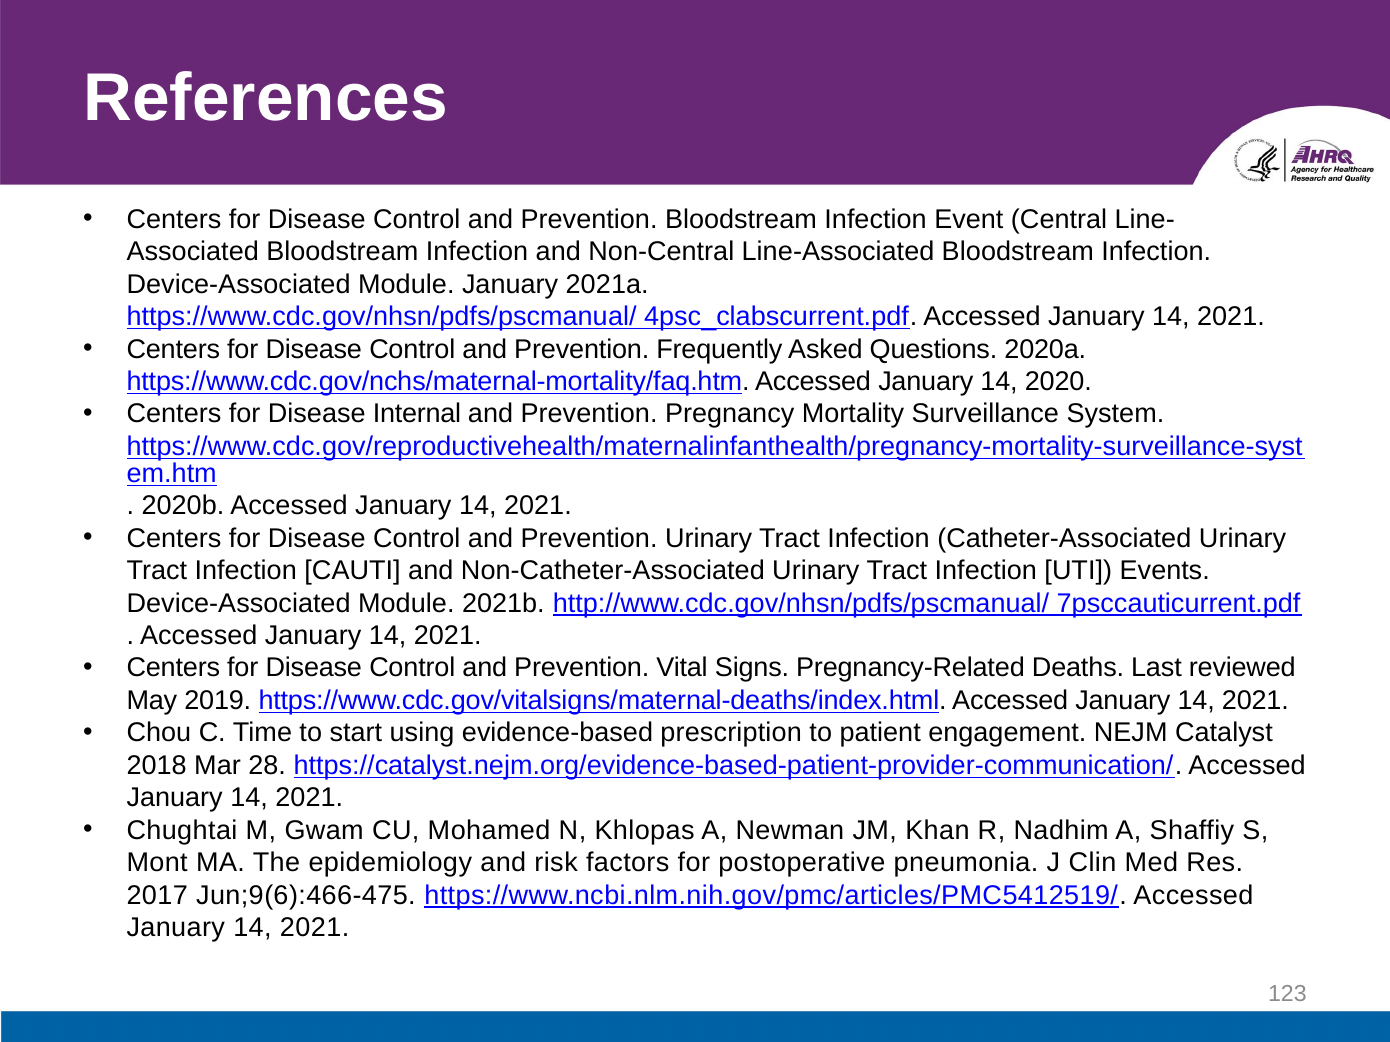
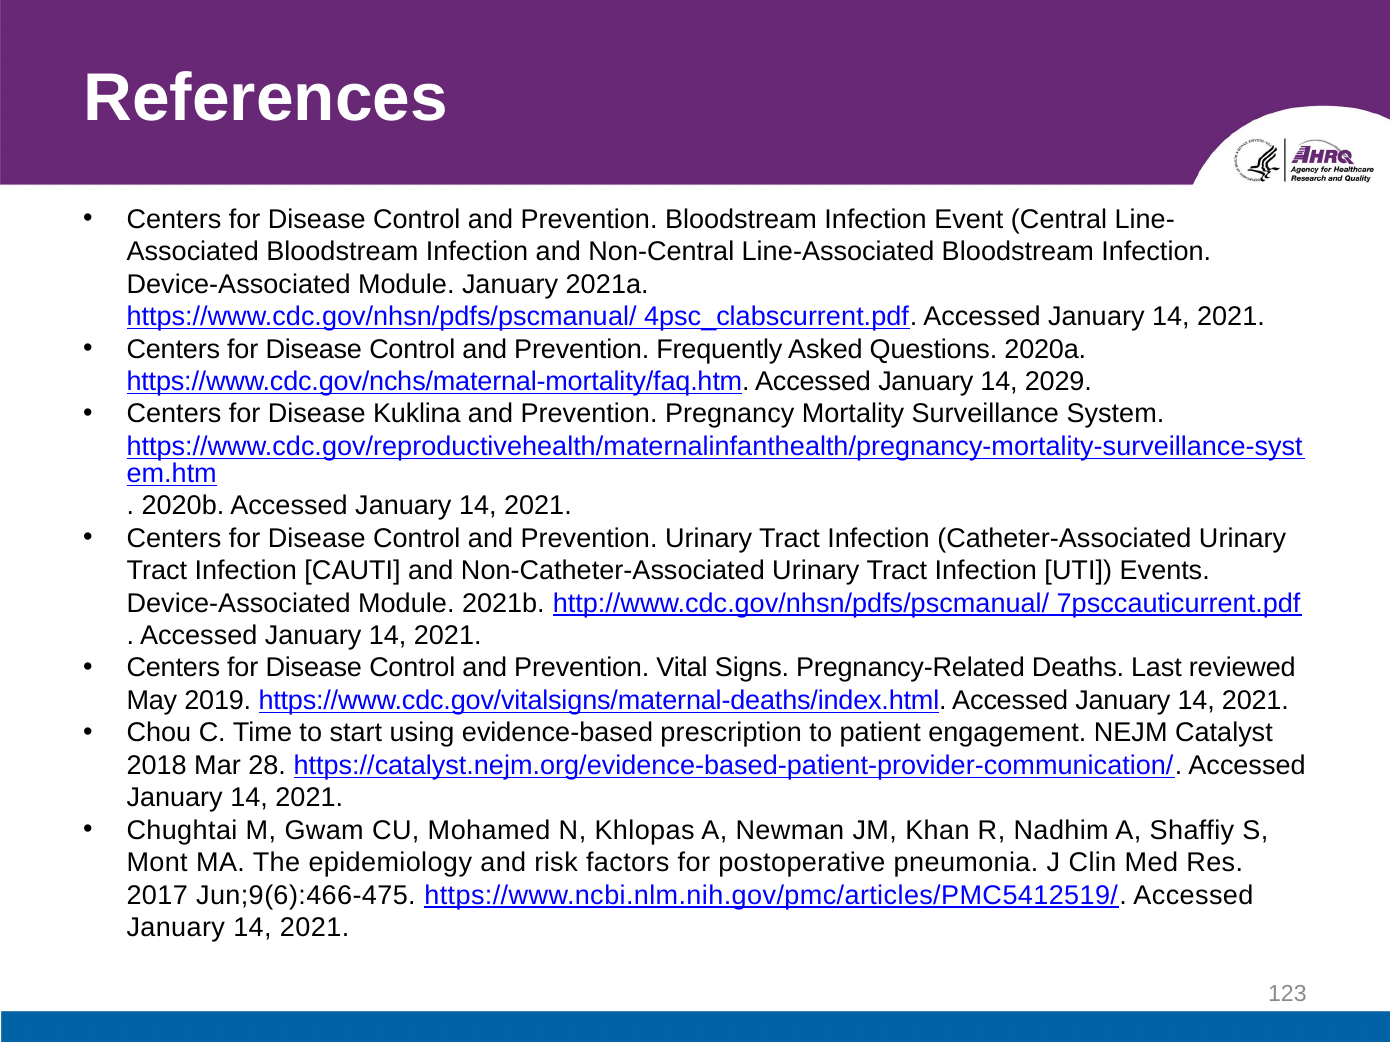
2020: 2020 -> 2029
Internal: Internal -> Kuklina
